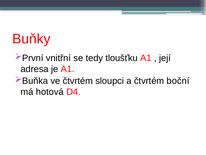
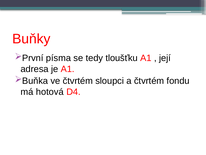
vnitřní: vnitřní -> písma
boční: boční -> fondu
